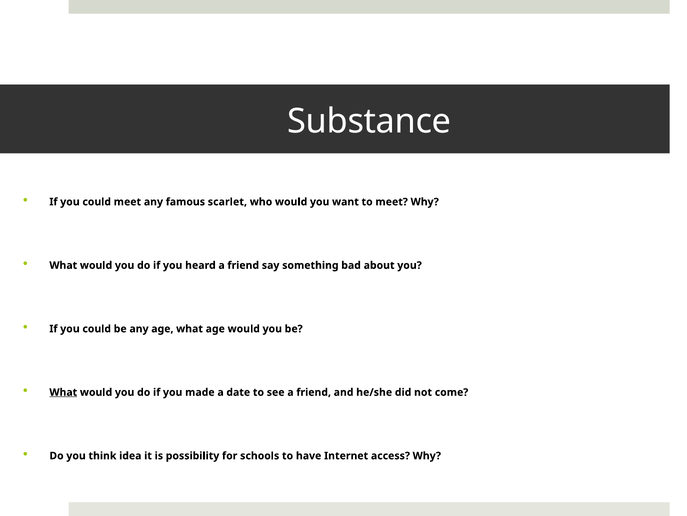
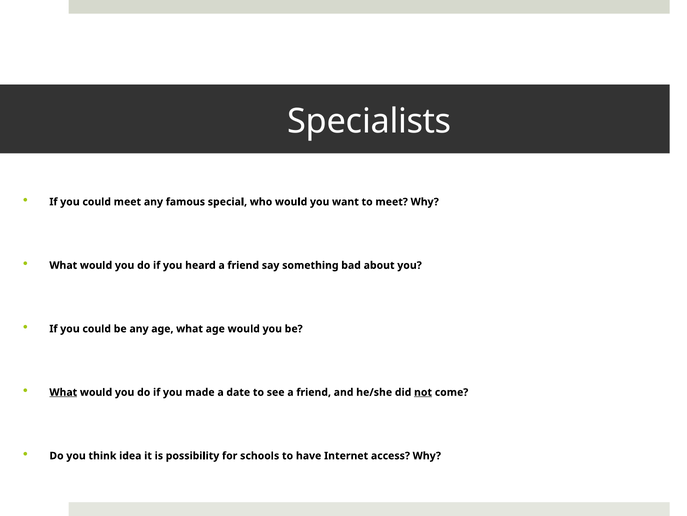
Substance: Substance -> Specialists
scarlet: scarlet -> special
not underline: none -> present
